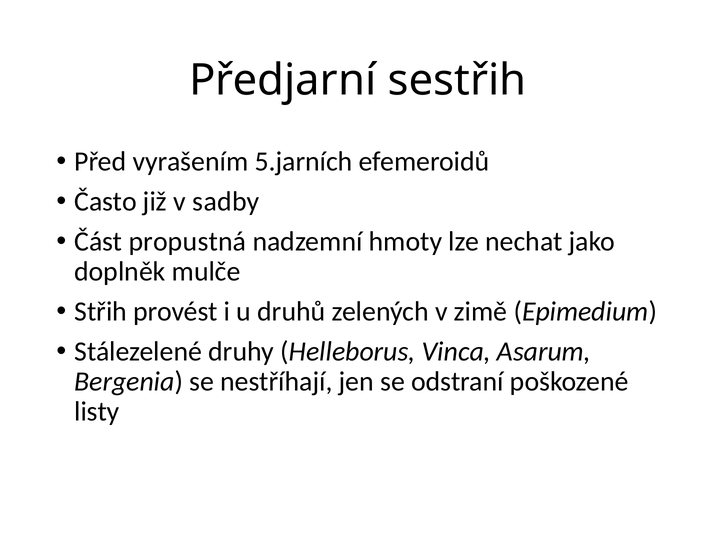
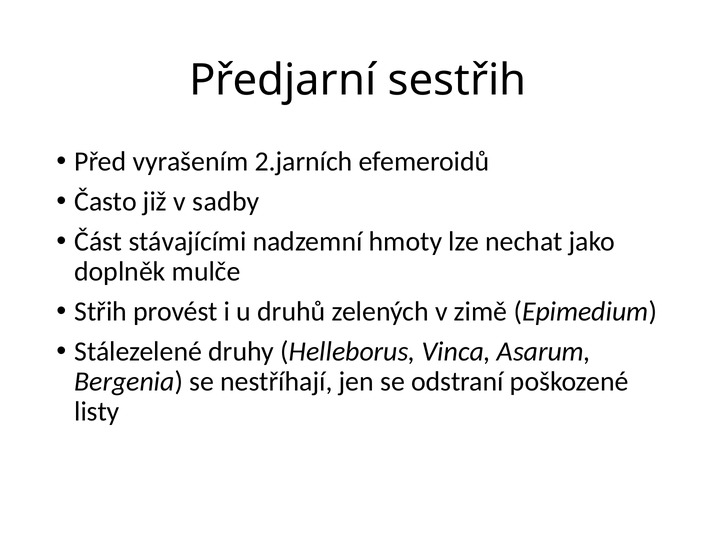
5.jarních: 5.jarních -> 2.jarních
propustná: propustná -> stávajícími
